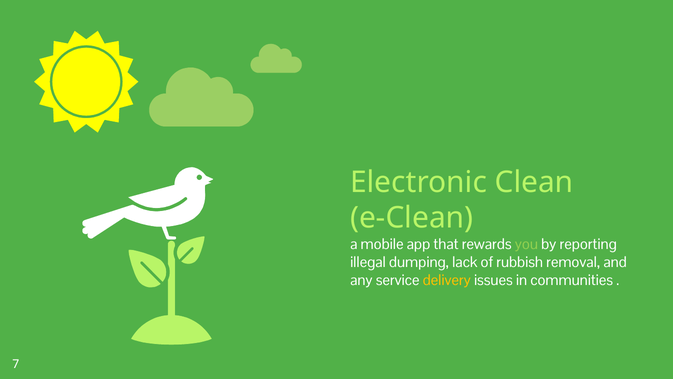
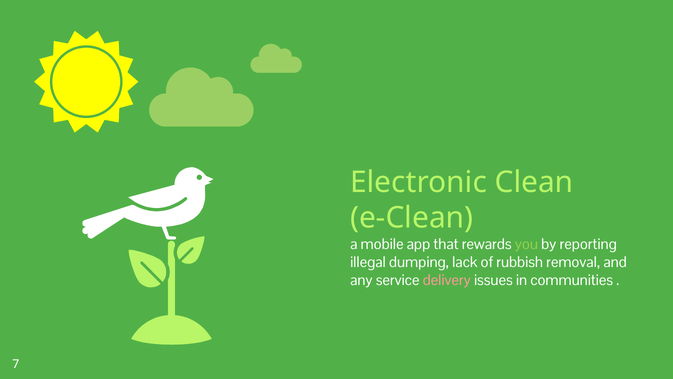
delivery colour: yellow -> pink
